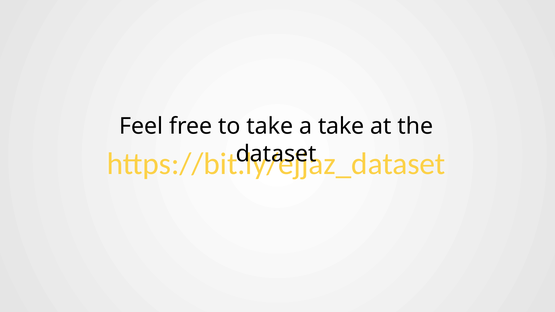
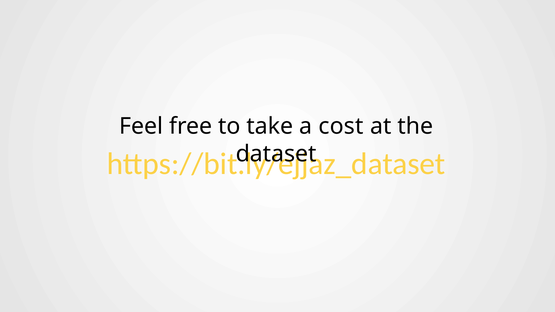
a take: take -> cost
